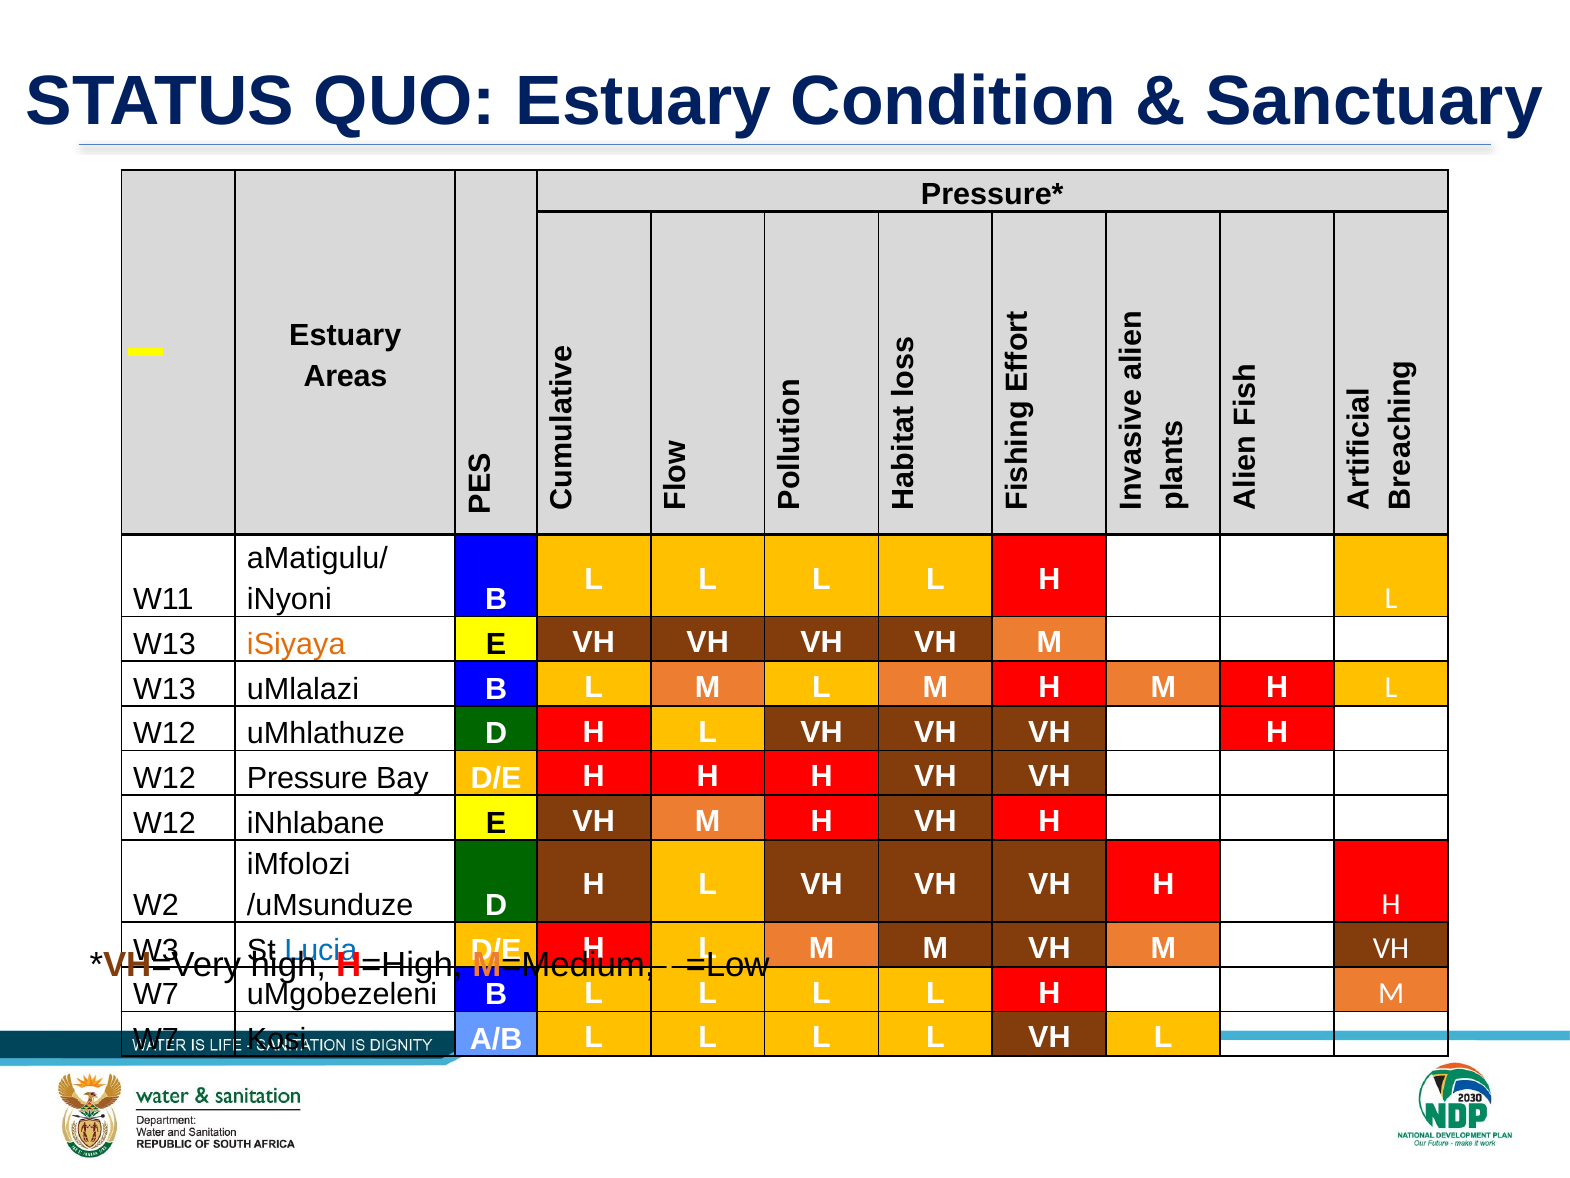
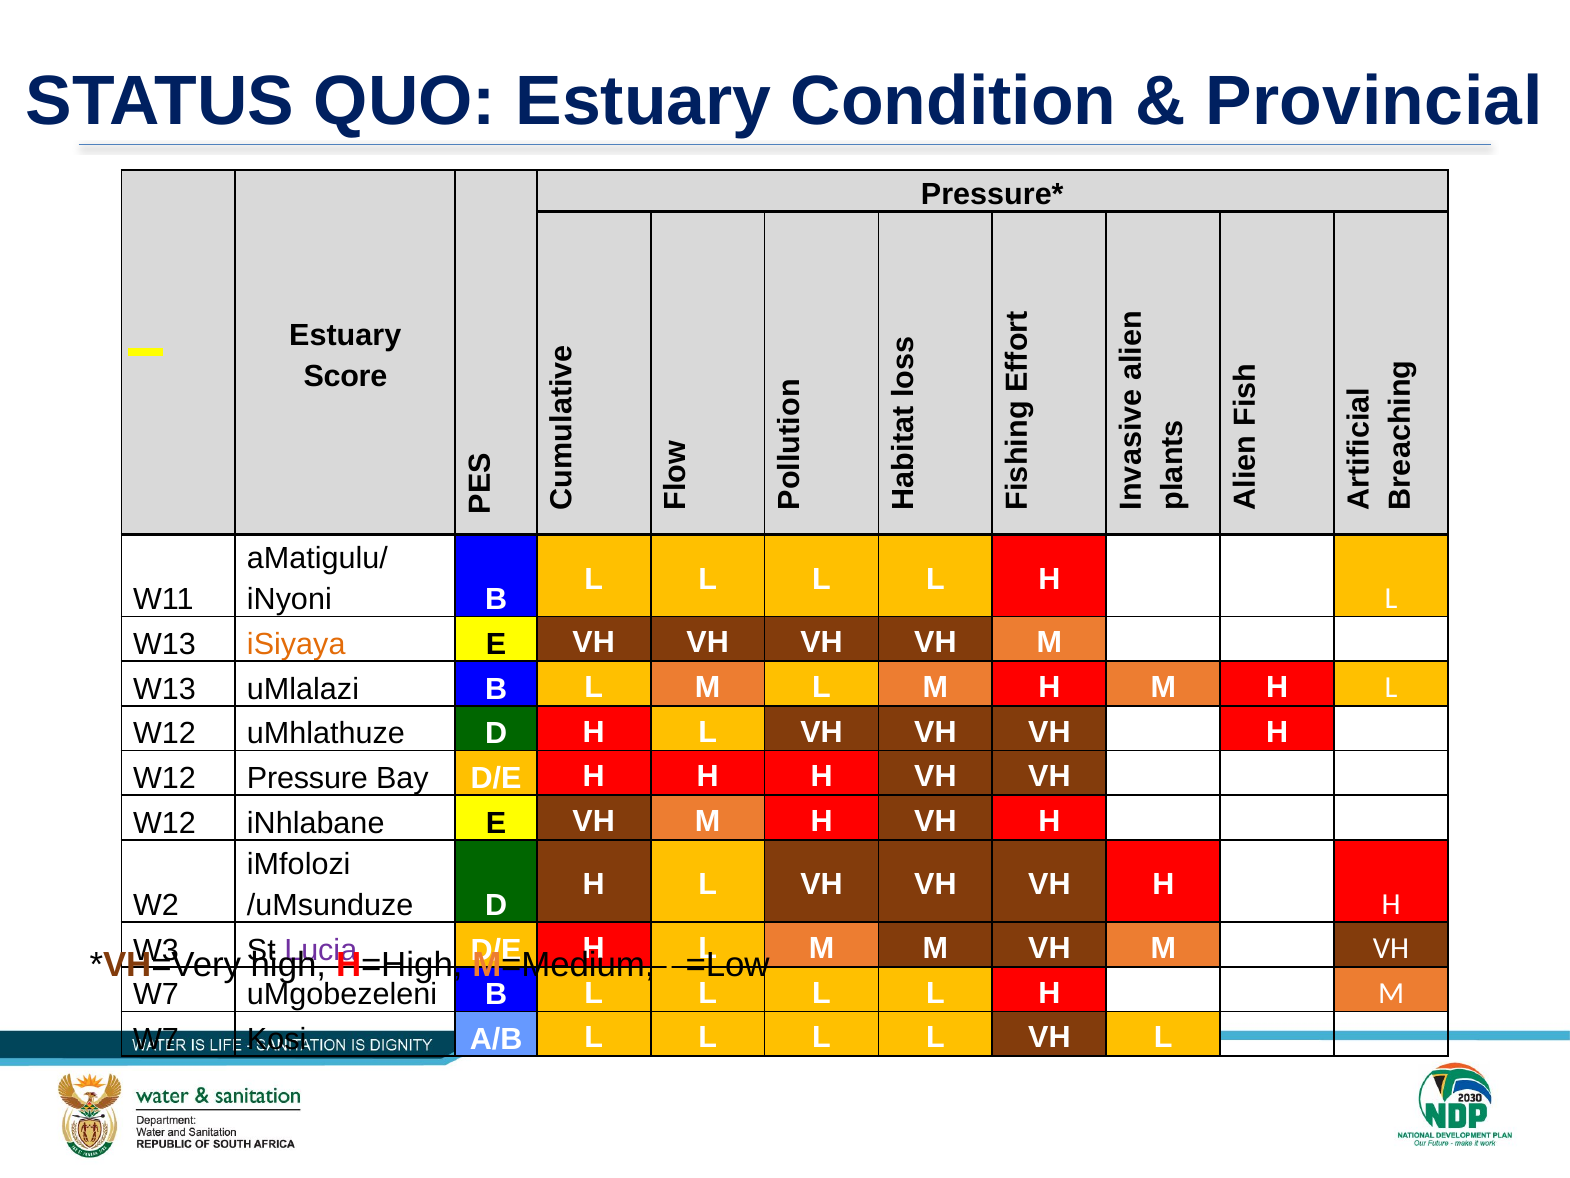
Sanctuary: Sanctuary -> Provincial
Areas: Areas -> Score
Lucia colour: blue -> purple
